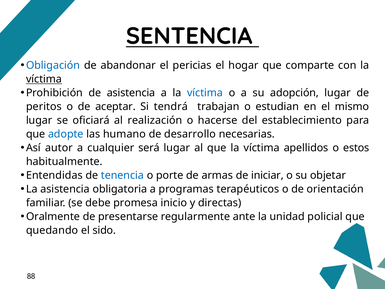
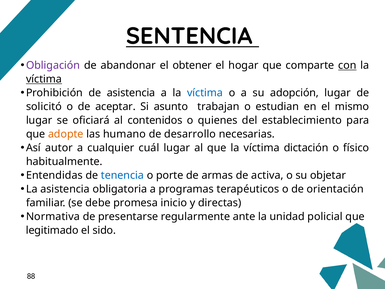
Obligación colour: blue -> purple
pericias: pericias -> obtener
con underline: none -> present
peritos: peritos -> solicitó
tendrá: tendrá -> asunto
realización: realización -> contenidos
hacerse: hacerse -> quienes
adopte colour: blue -> orange
será: será -> cuál
apellidos: apellidos -> dictación
estos: estos -> físico
iniciar: iniciar -> activa
Oralmente: Oralmente -> Normativa
quedando: quedando -> legitimado
